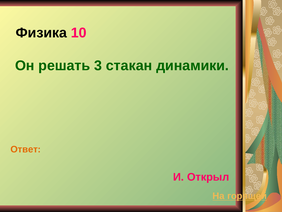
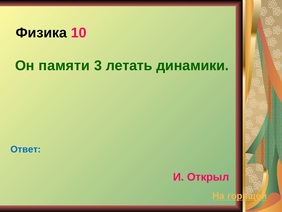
решать: решать -> памяти
стакан: стакан -> летать
Ответ colour: orange -> blue
